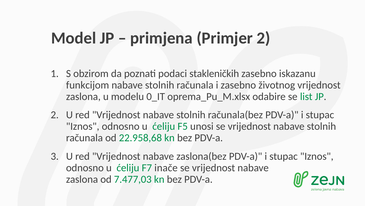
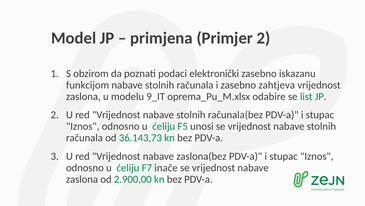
stakleničkih: stakleničkih -> elektronički
životnog: životnog -> zahtjeva
0_IT: 0_IT -> 9_IT
22.958,68: 22.958,68 -> 36.143,73
7.477,03: 7.477,03 -> 2.900,00
